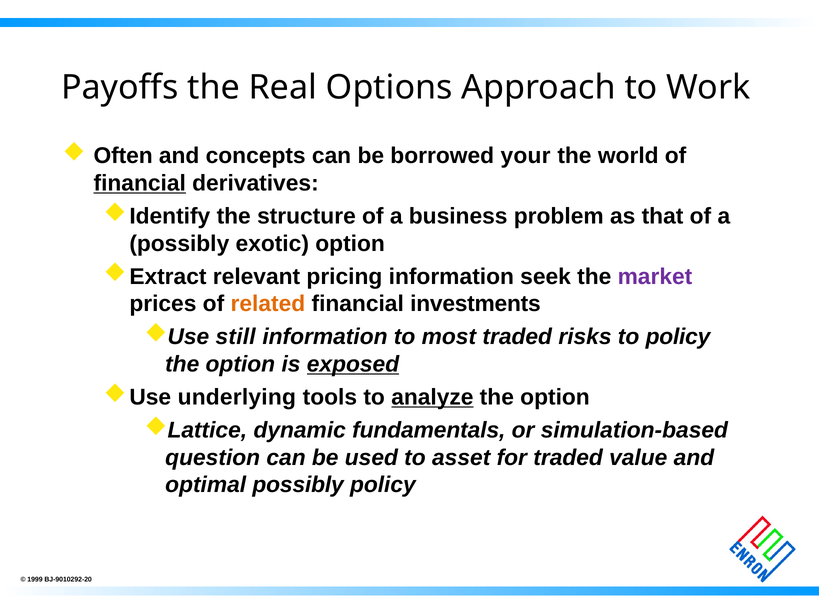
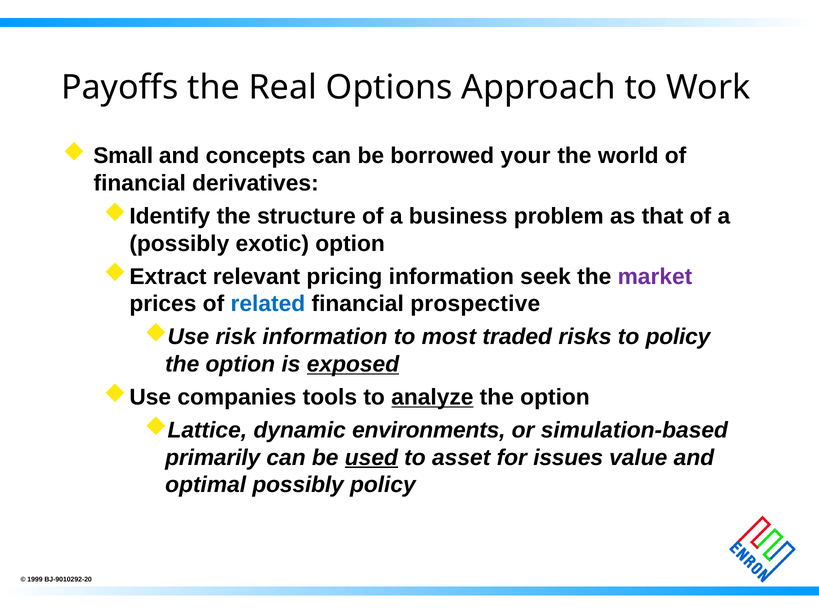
Often: Often -> Small
financial at (140, 183) underline: present -> none
related colour: orange -> blue
investments: investments -> prospective
still: still -> risk
underlying: underlying -> companies
fundamentals: fundamentals -> environments
question: question -> primarily
used underline: none -> present
for traded: traded -> issues
